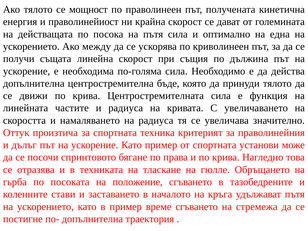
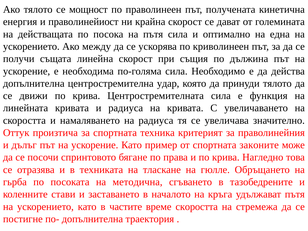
бъде: бъде -> удар
линейната частите: частите -> кривата
установи: установи -> законите
положение: положение -> методична
в пример: пример -> частите
време сгъването: сгъването -> cкopocттa
